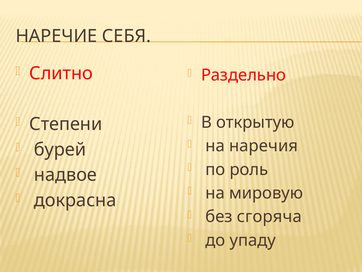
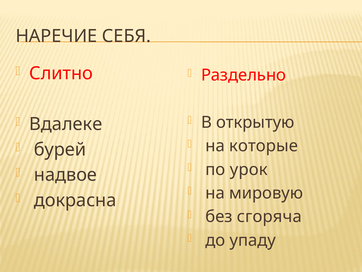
Степени: Степени -> Вдалеке
наречия: наречия -> которые
роль: роль -> урок
